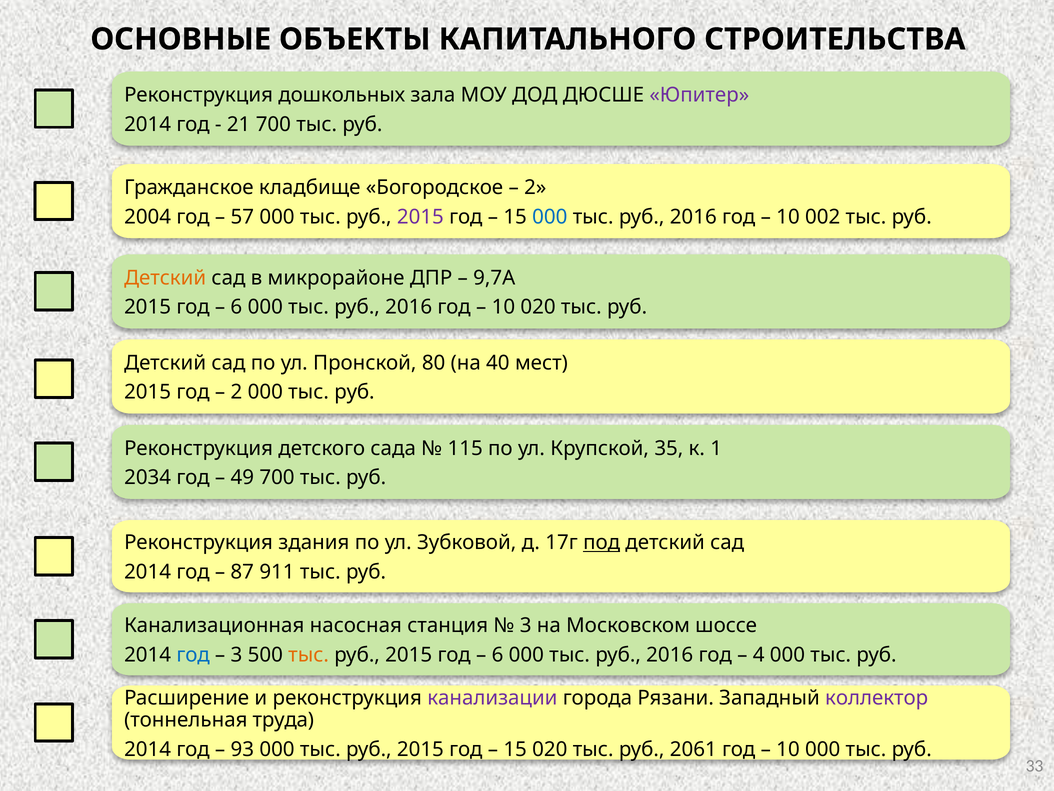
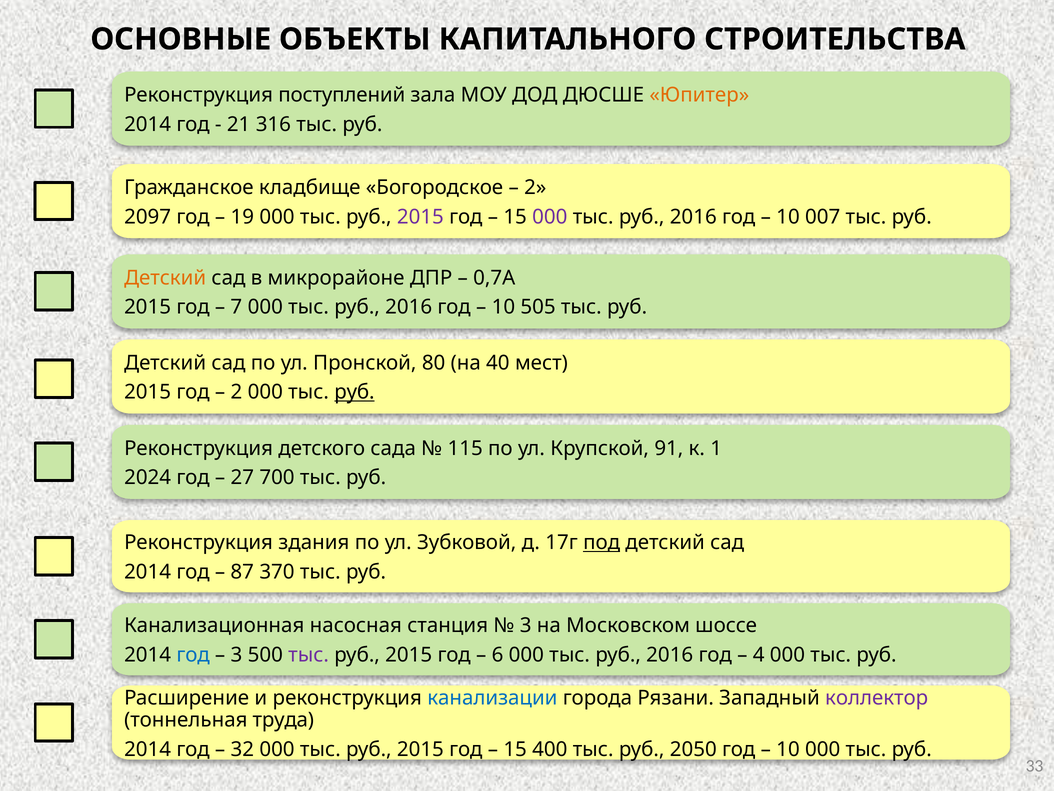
дошкольных: дошкольных -> поступлений
Юпитер colour: purple -> orange
21 700: 700 -> 316
2004: 2004 -> 2097
57: 57 -> 19
000 at (550, 217) colour: blue -> purple
002: 002 -> 007
9,7А: 9,7А -> 0,7А
6 at (236, 307): 6 -> 7
10 020: 020 -> 505
руб at (354, 392) underline: none -> present
35: 35 -> 91
2034: 2034 -> 2024
49: 49 -> 27
911: 911 -> 370
тыс at (309, 655) colour: orange -> purple
канализации colour: purple -> blue
93: 93 -> 32
15 020: 020 -> 400
2061: 2061 -> 2050
